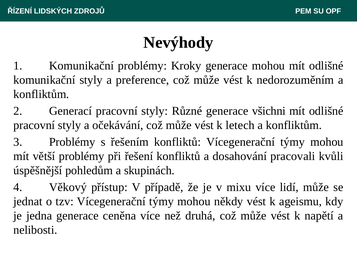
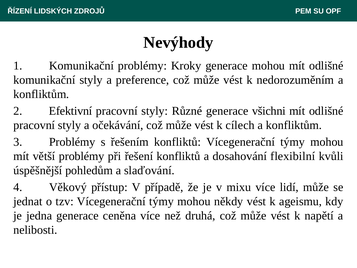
Generací: Generací -> Efektivní
letech: letech -> cílech
pracovali: pracovali -> flexibilní
skupinách: skupinách -> slaďování
